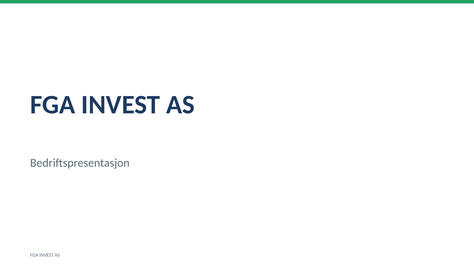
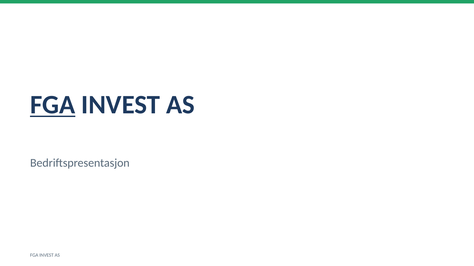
FGA at (53, 105) underline: none -> present
